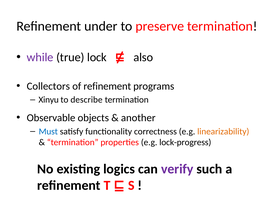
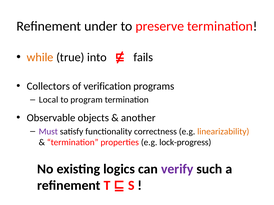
while colour: purple -> orange
lock: lock -> into
also: also -> fails
of refinement: refinement -> verification
Xinyu: Xinyu -> Local
describe: describe -> program
Must colour: blue -> purple
